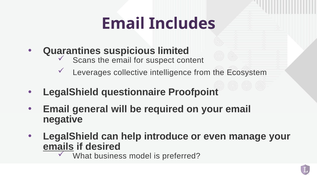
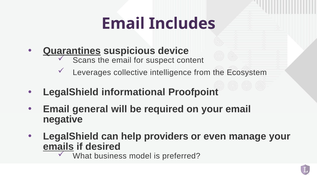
Quarantines underline: none -> present
limited: limited -> device
questionnaire: questionnaire -> informational
introduce: introduce -> providers
